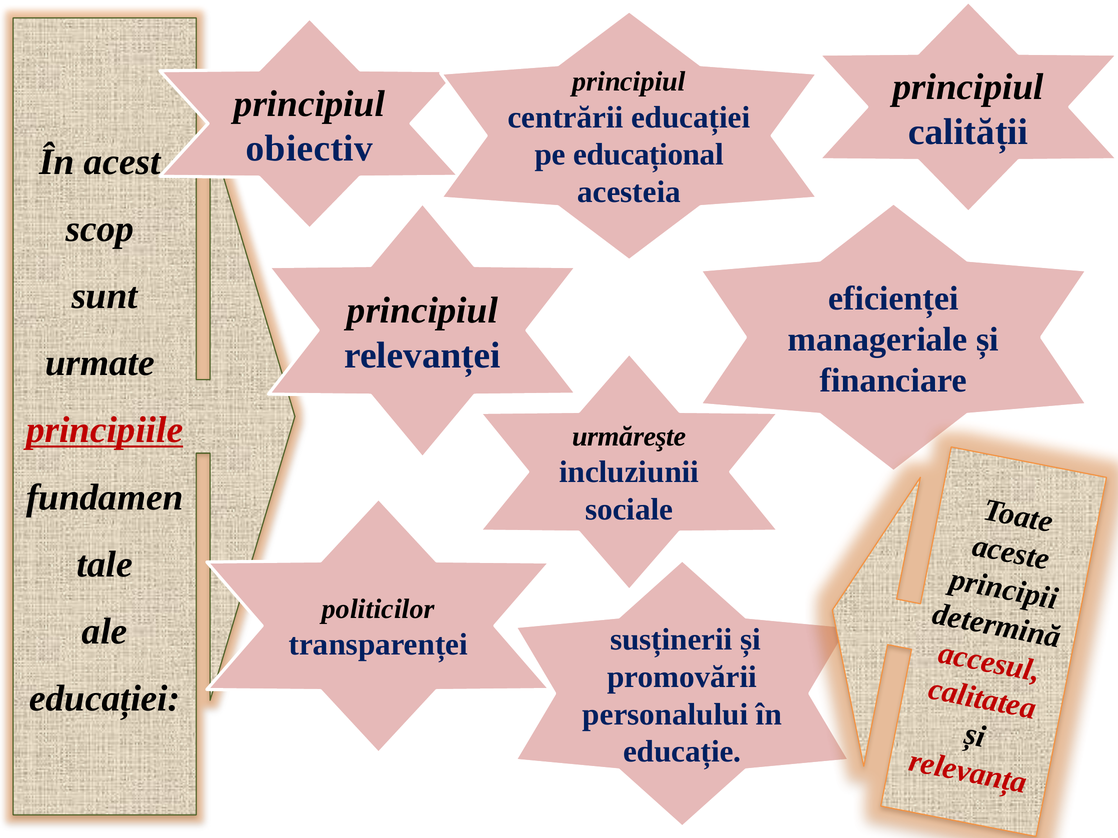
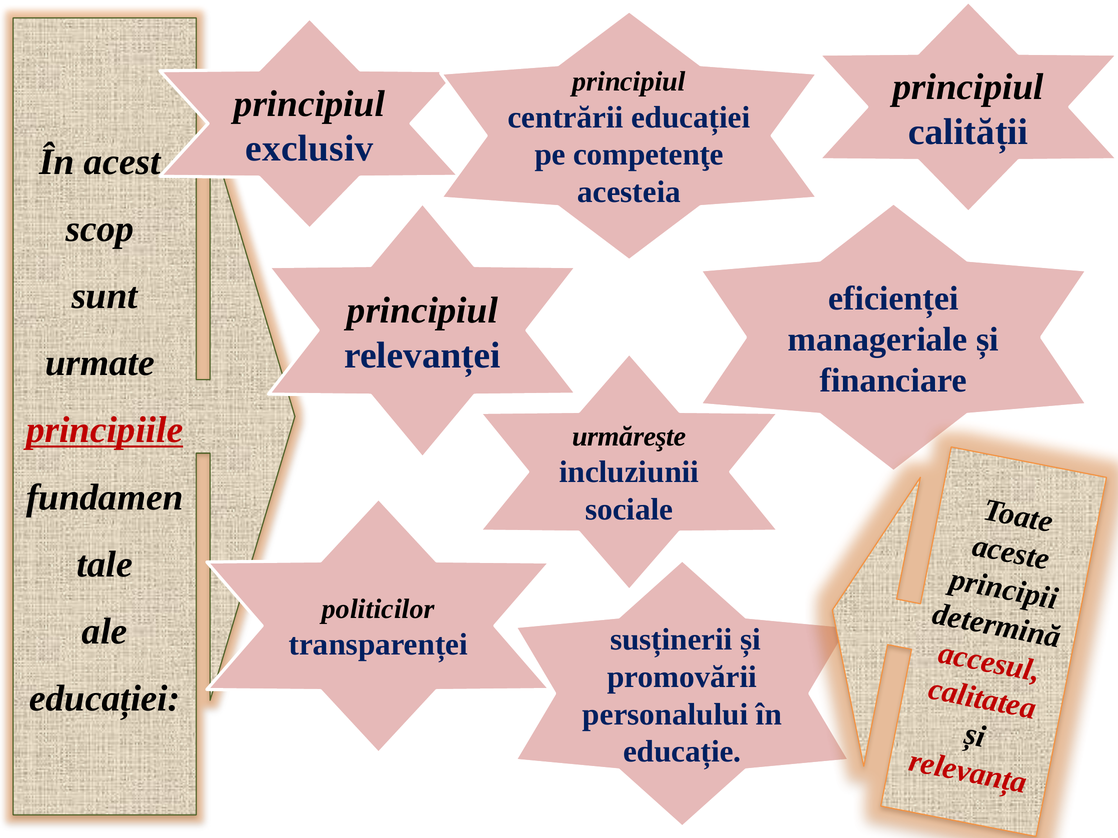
obiectiv: obiectiv -> exclusiv
educațional: educațional -> competenţe
